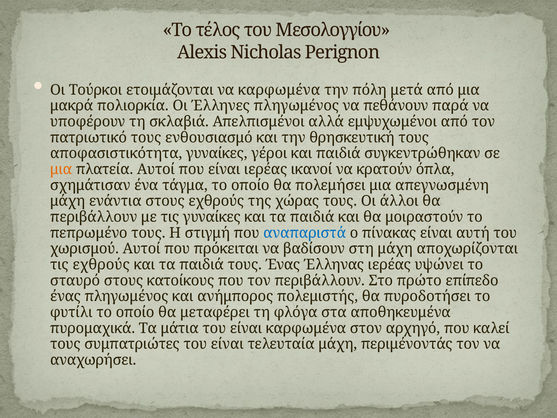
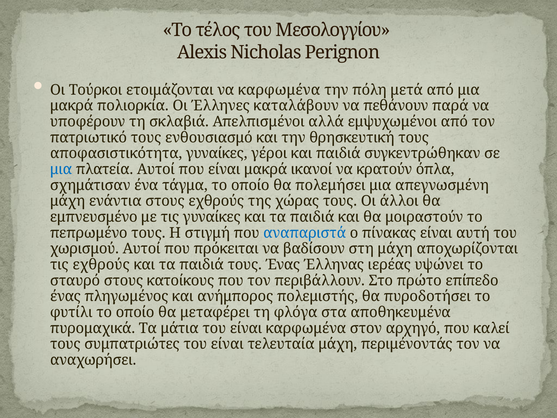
Έλληνες πληγωμένος: πληγωμένος -> καταλάβουν
μια at (61, 169) colour: orange -> blue
είναι ιερέας: ιερέας -> μακρά
περιβάλλουν at (94, 217): περιβάλλουν -> εμπνευσμένο
